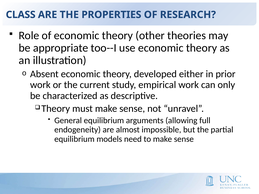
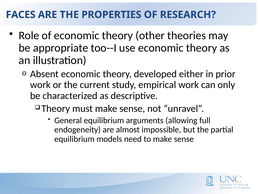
CLASS: CLASS -> FACES
